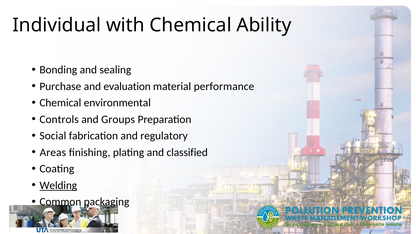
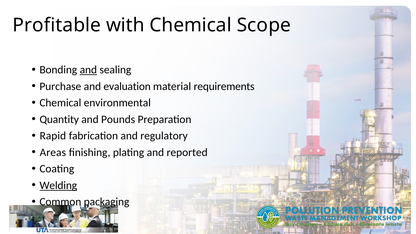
Individual: Individual -> Profitable
Ability: Ability -> Scope
and at (88, 70) underline: none -> present
performance: performance -> requirements
Controls: Controls -> Quantity
Groups: Groups -> Pounds
Social: Social -> Rapid
classified: classified -> reported
